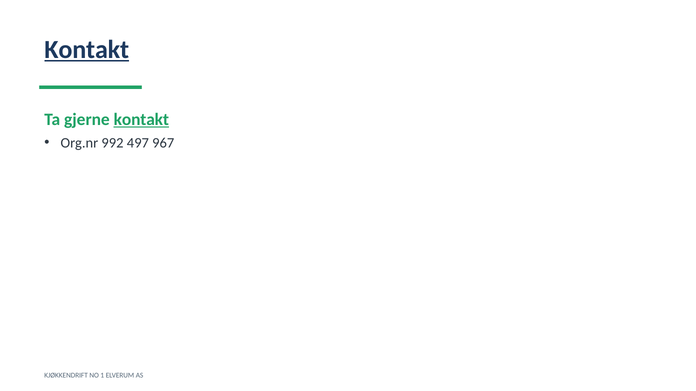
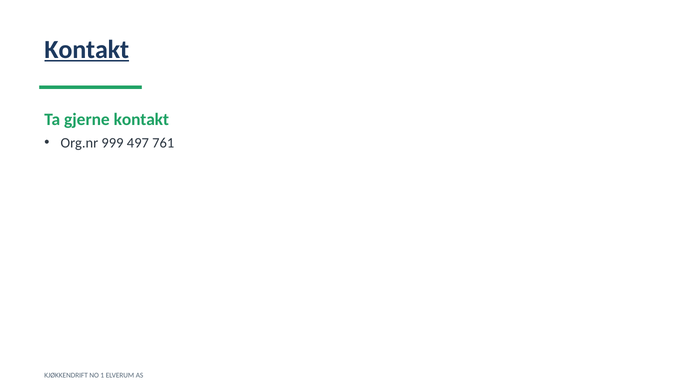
kontakt at (141, 120) underline: present -> none
992: 992 -> 999
967: 967 -> 761
